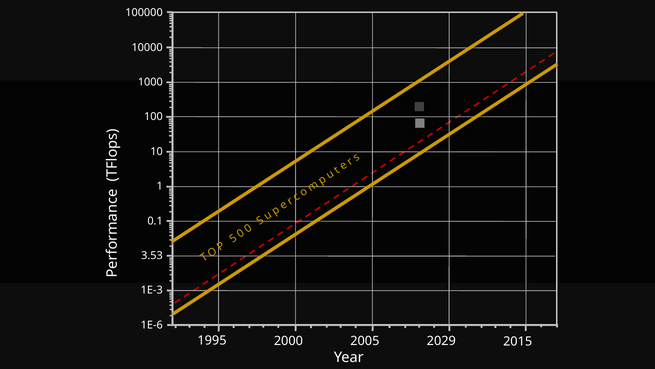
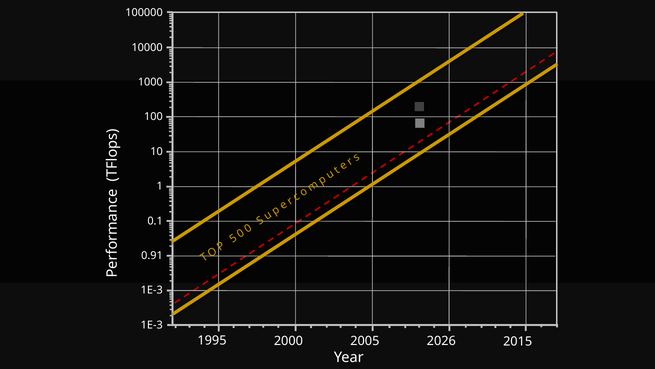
3.53: 3.53 -> 0.91
1E-6 at (152, 324): 1E-6 -> 1E-3
2029: 2029 -> 2026
